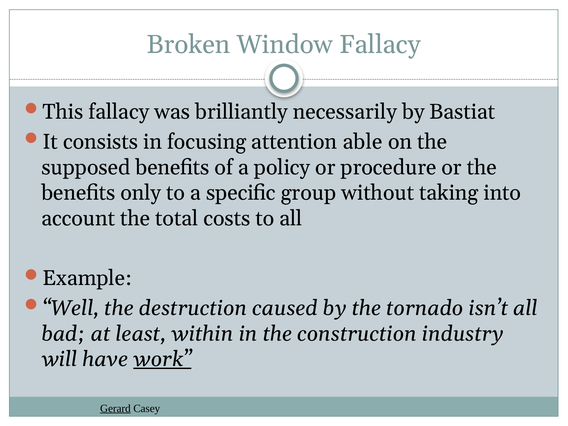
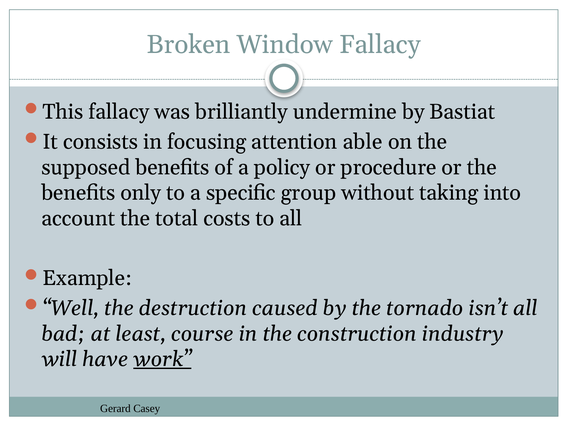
necessarily: necessarily -> undermine
within: within -> course
Gerard underline: present -> none
